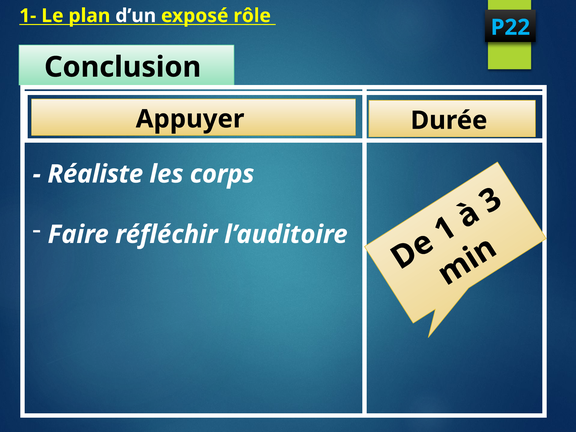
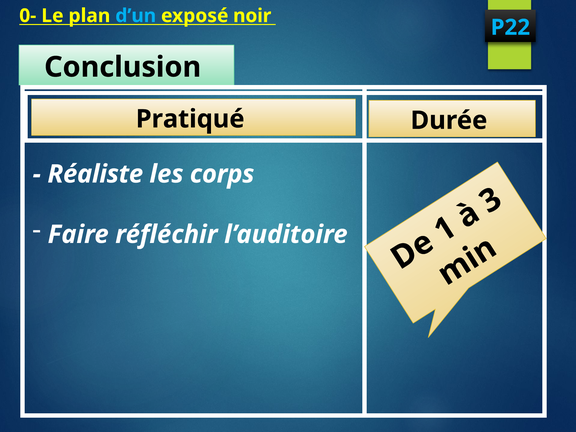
1-: 1- -> 0-
d’un colour: white -> light blue
rôle: rôle -> noir
Appuyer: Appuyer -> Pratiqué
